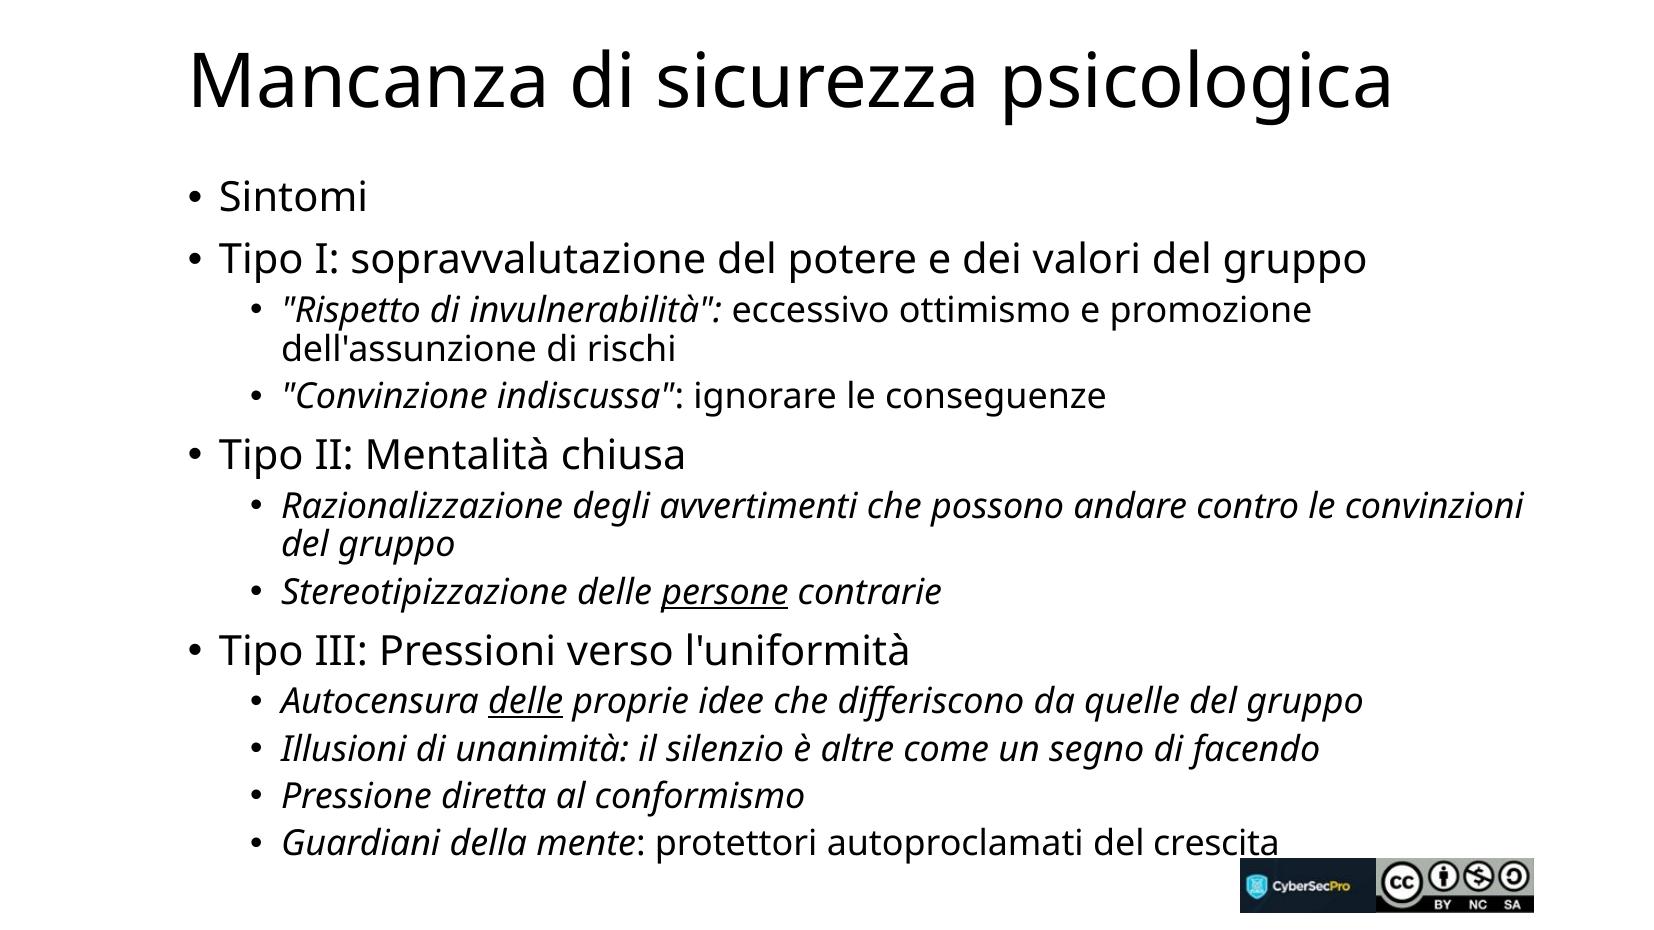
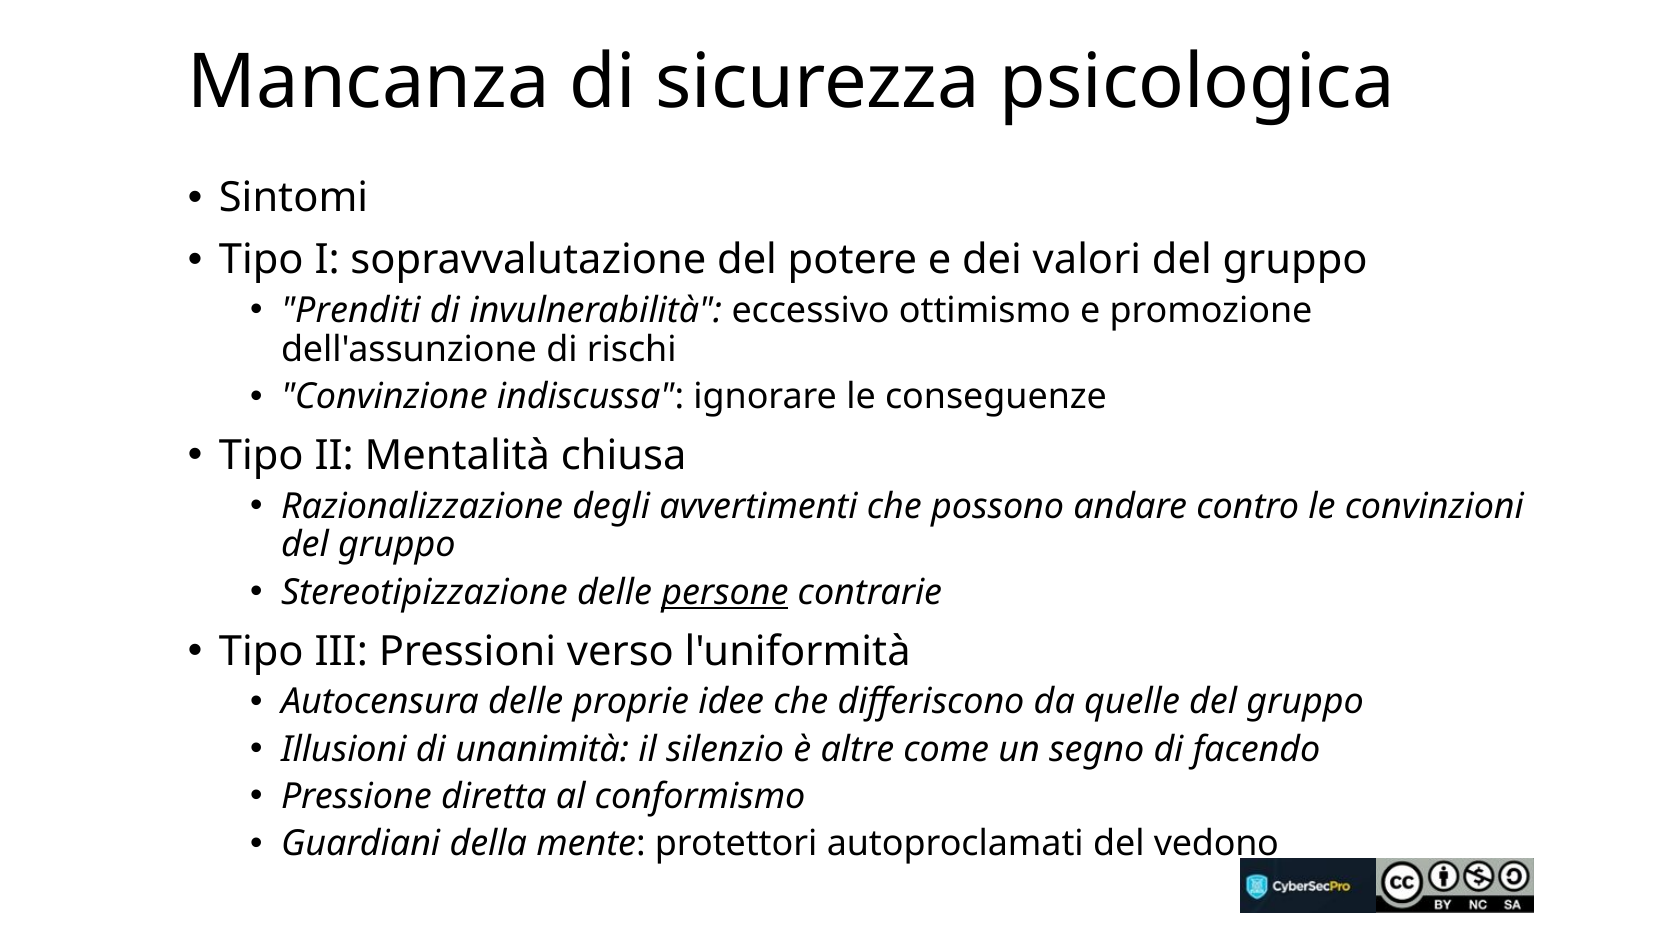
Rispetto: Rispetto -> Prenditi
delle at (526, 702) underline: present -> none
crescita: crescita -> vedono
